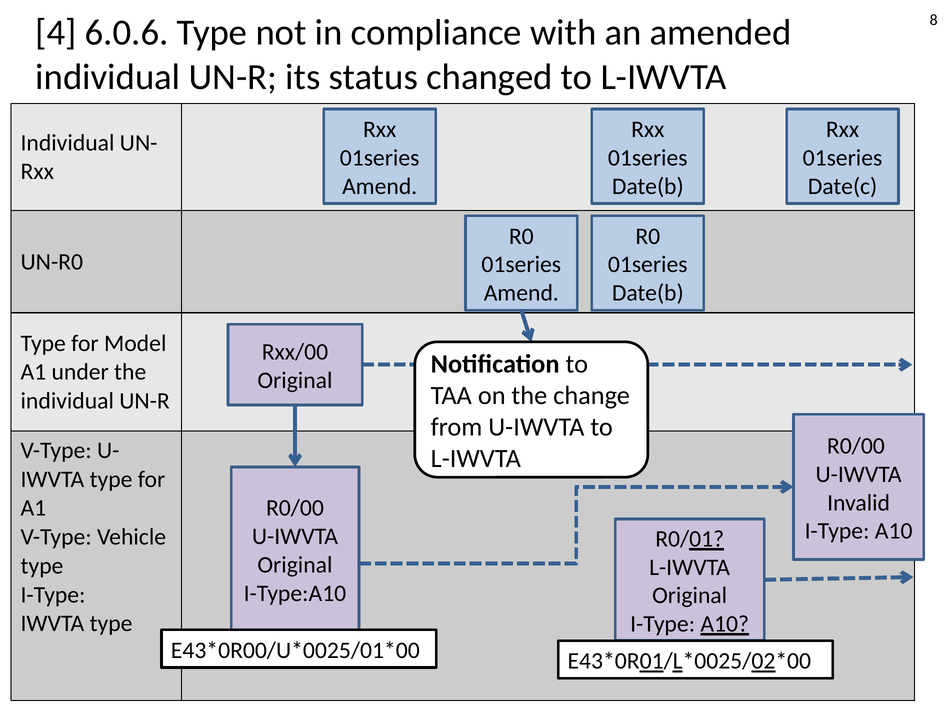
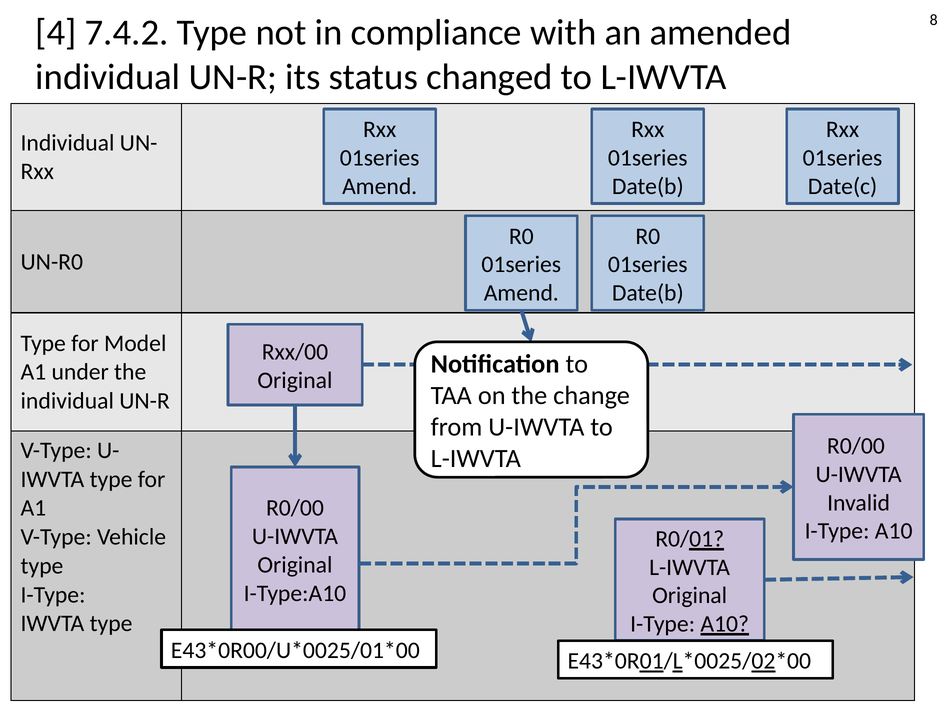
6.0.6: 6.0.6 -> 7.4.2
